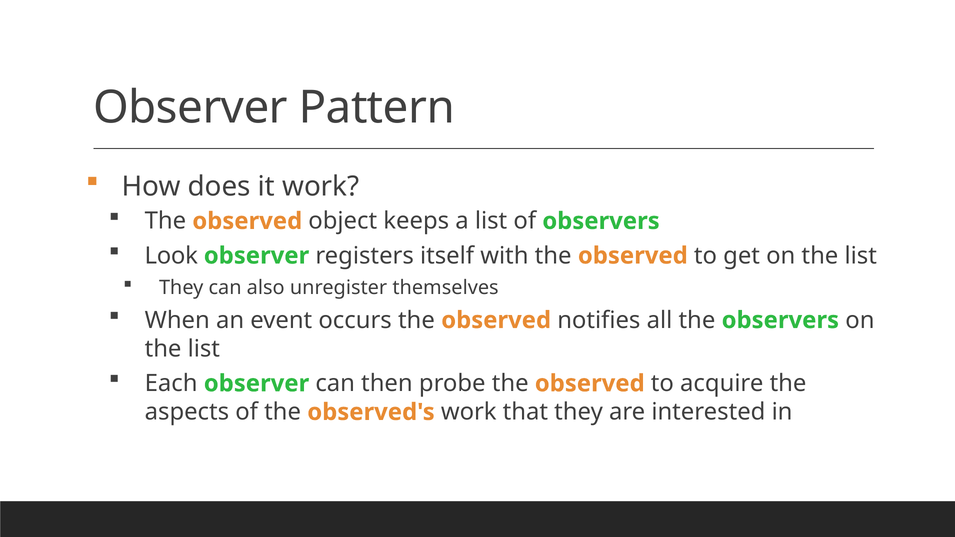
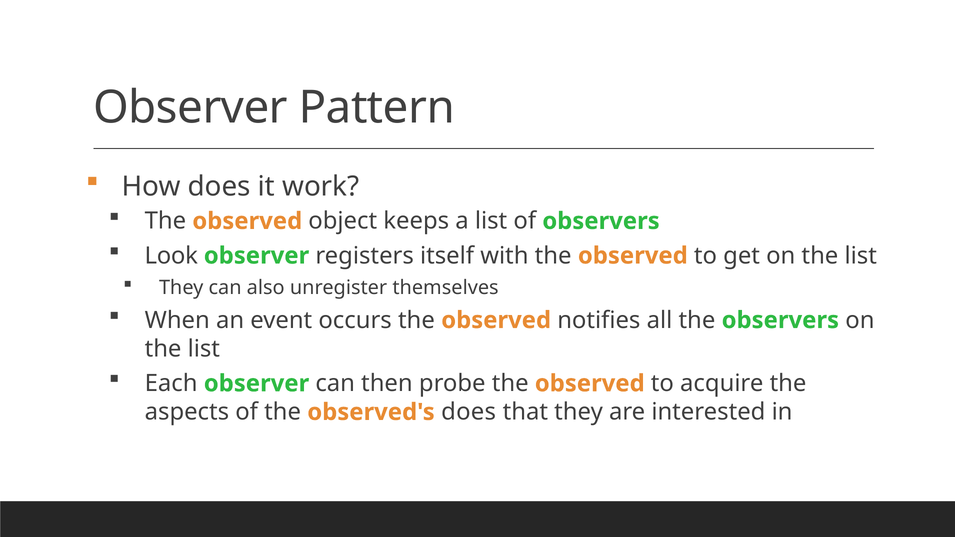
observed's work: work -> does
